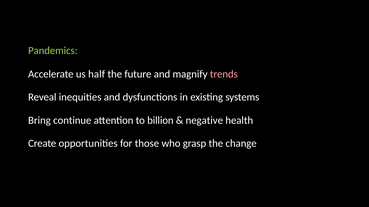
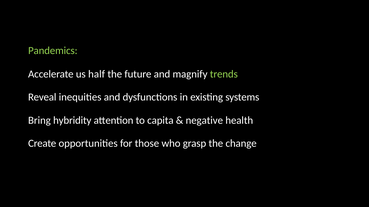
trends colour: pink -> light green
continue: continue -> hybridity
billion: billion -> capita
